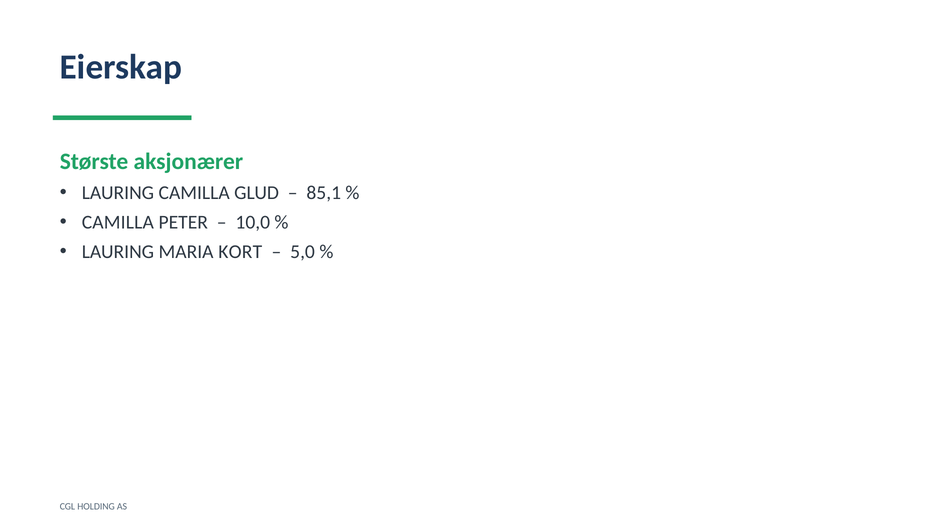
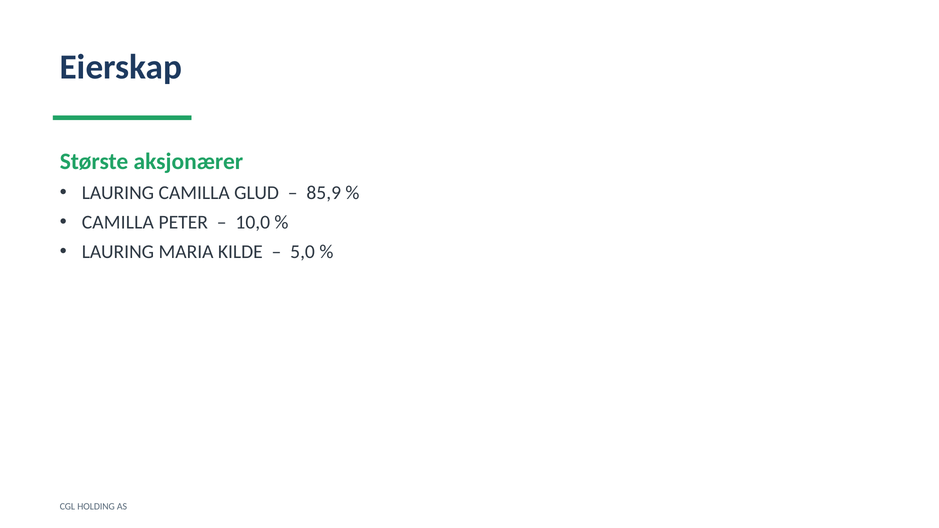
85,1: 85,1 -> 85,9
KORT: KORT -> KILDE
